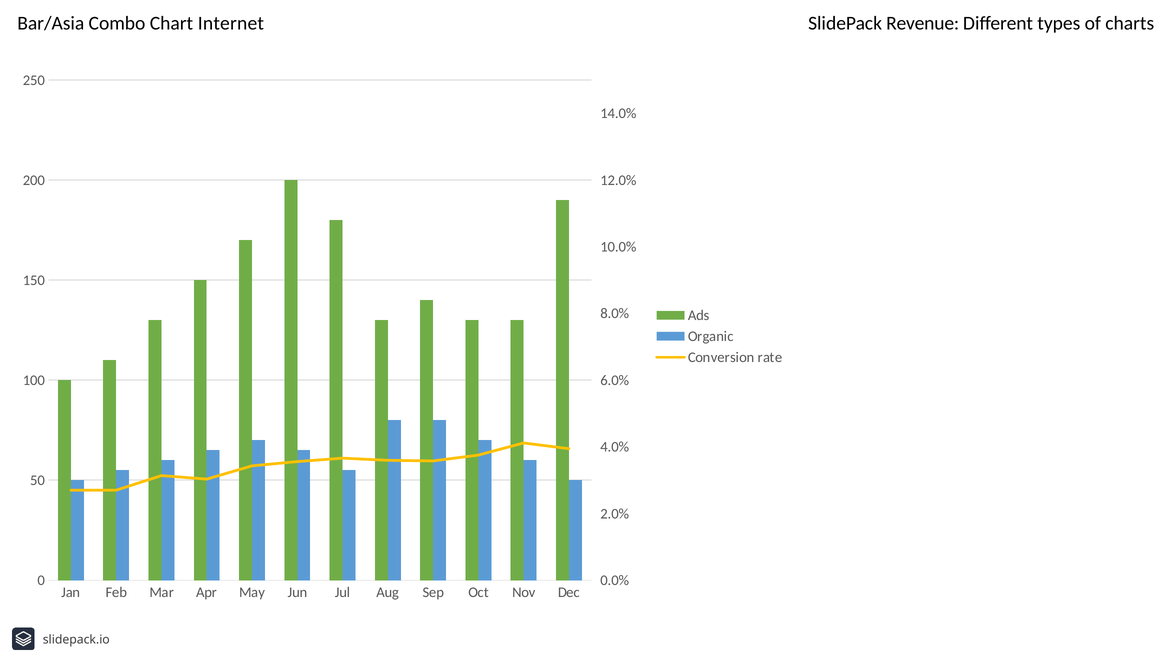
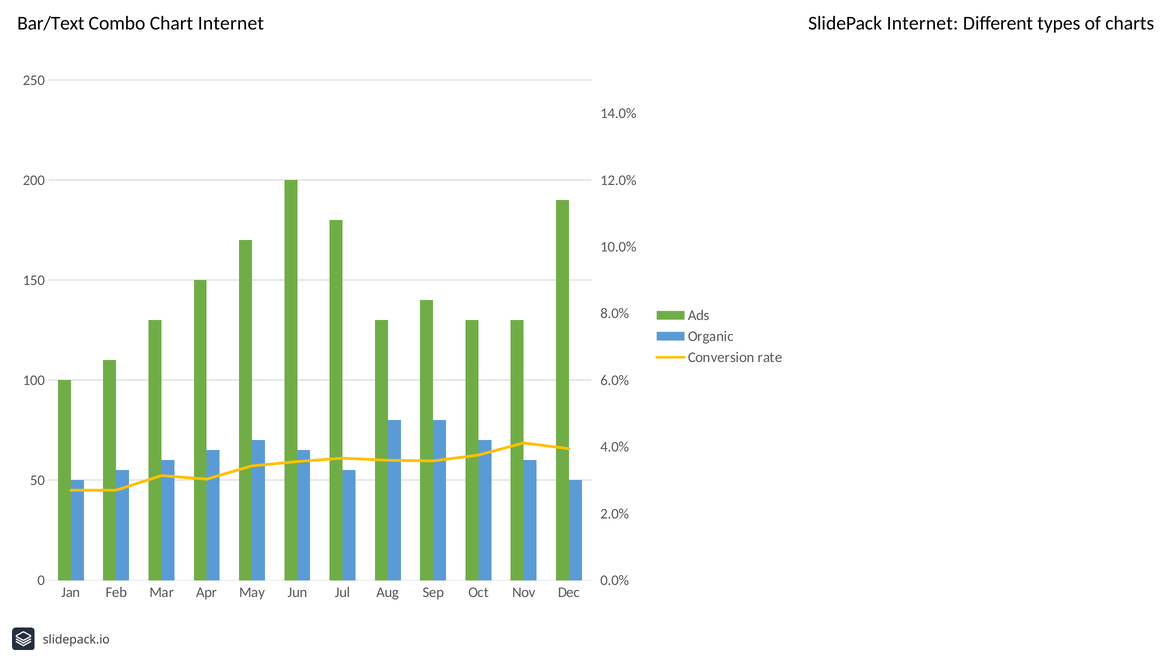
Bar/Asia: Bar/Asia -> Bar/Text
SlidePack Revenue: Revenue -> Internet
